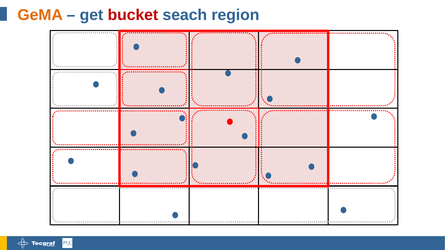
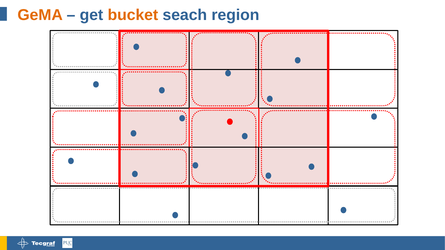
bucket colour: red -> orange
